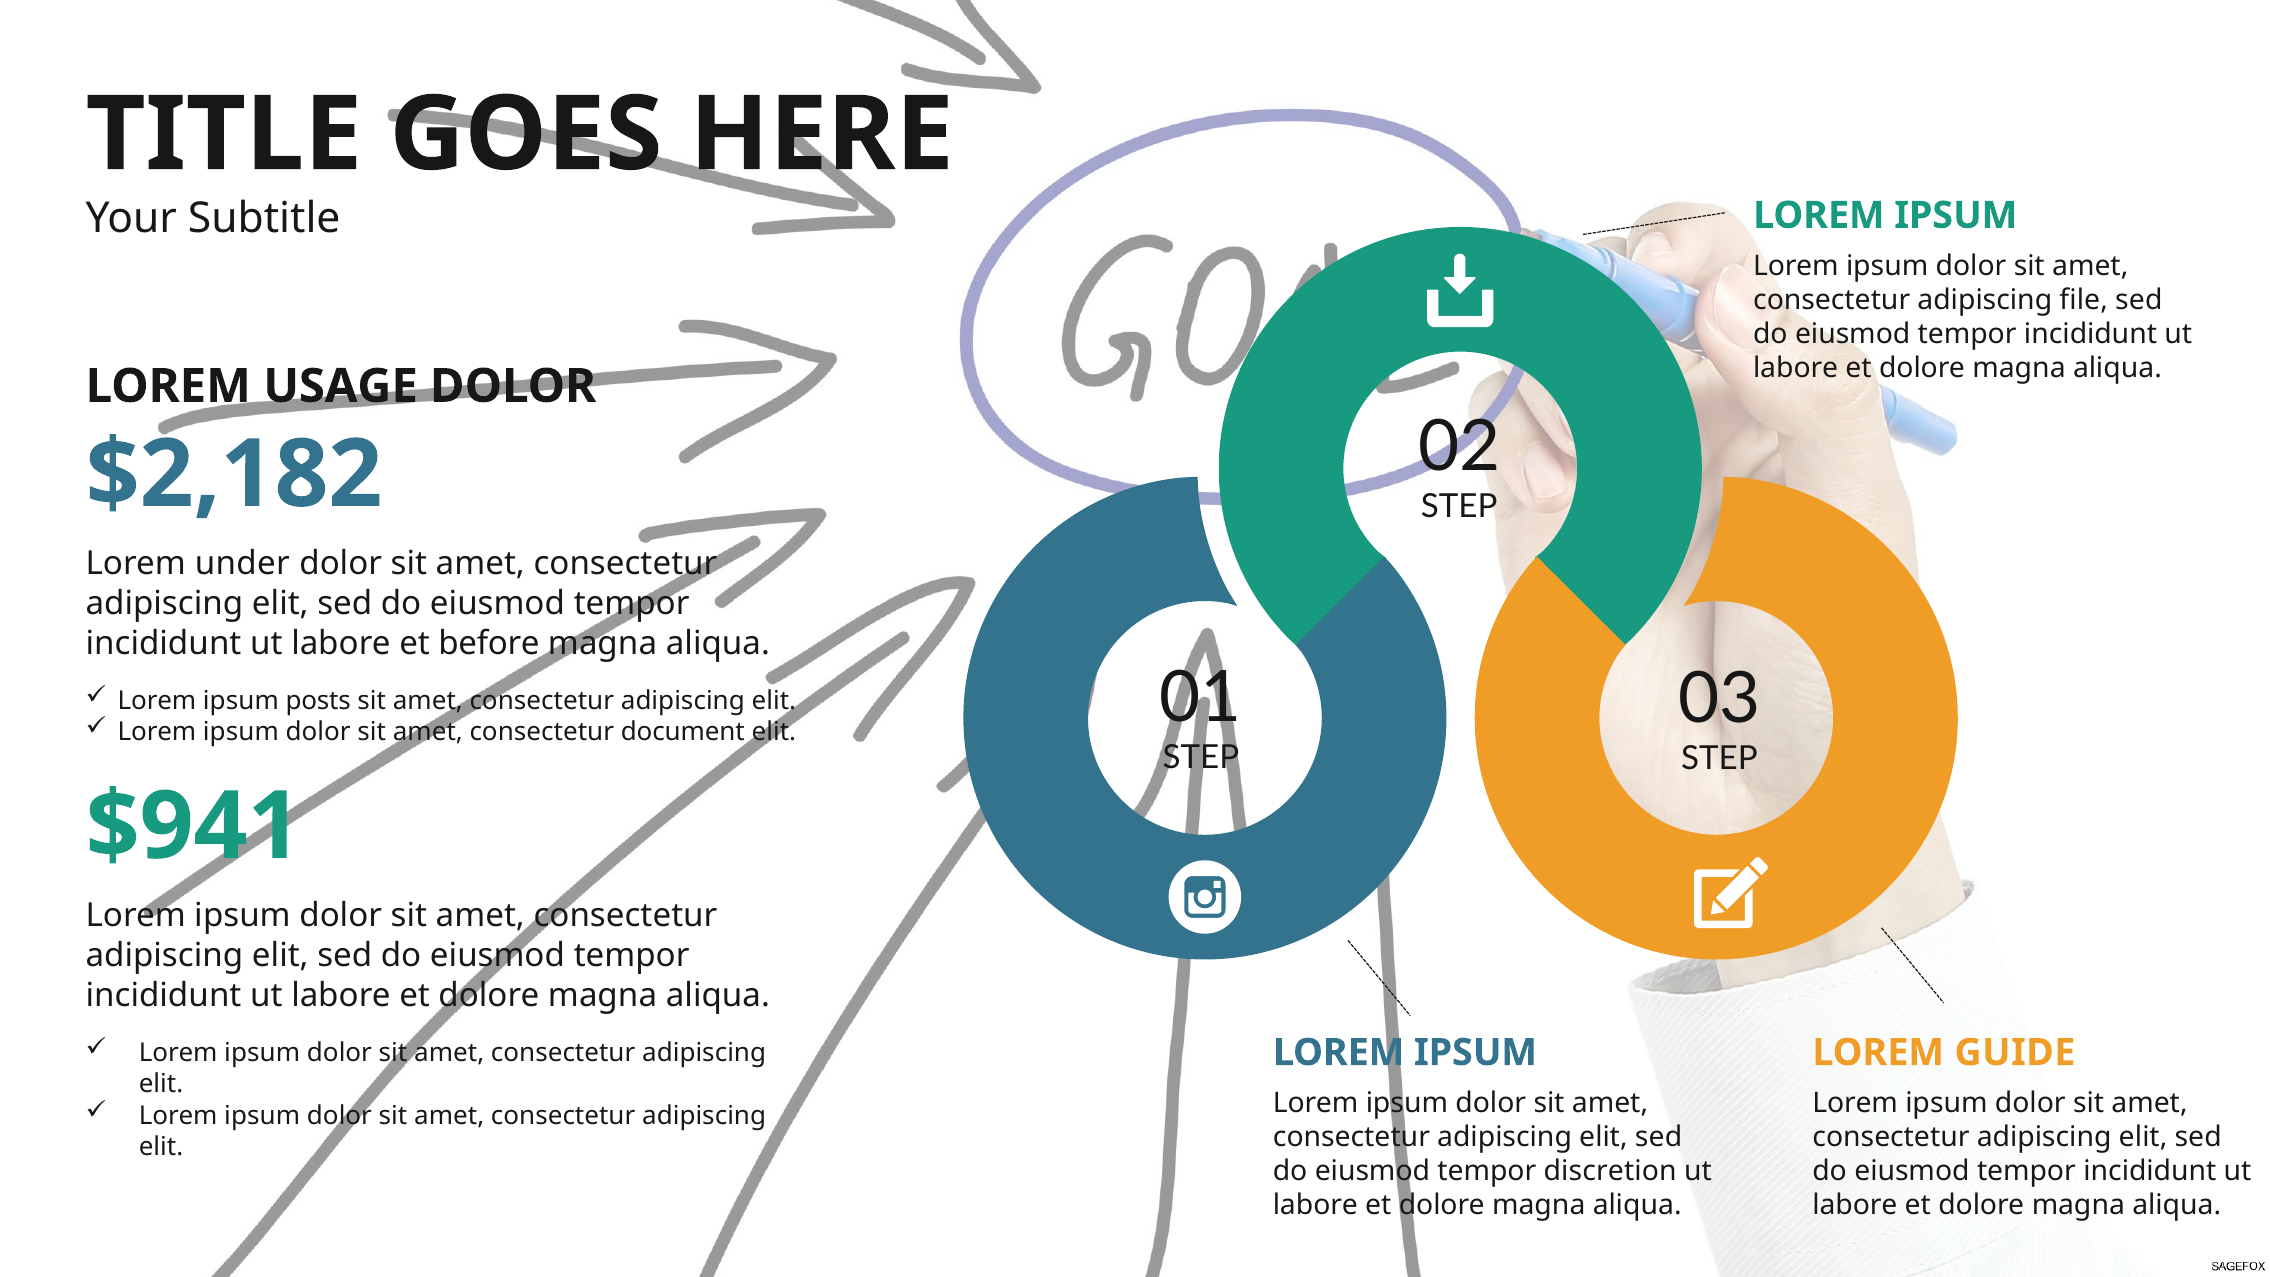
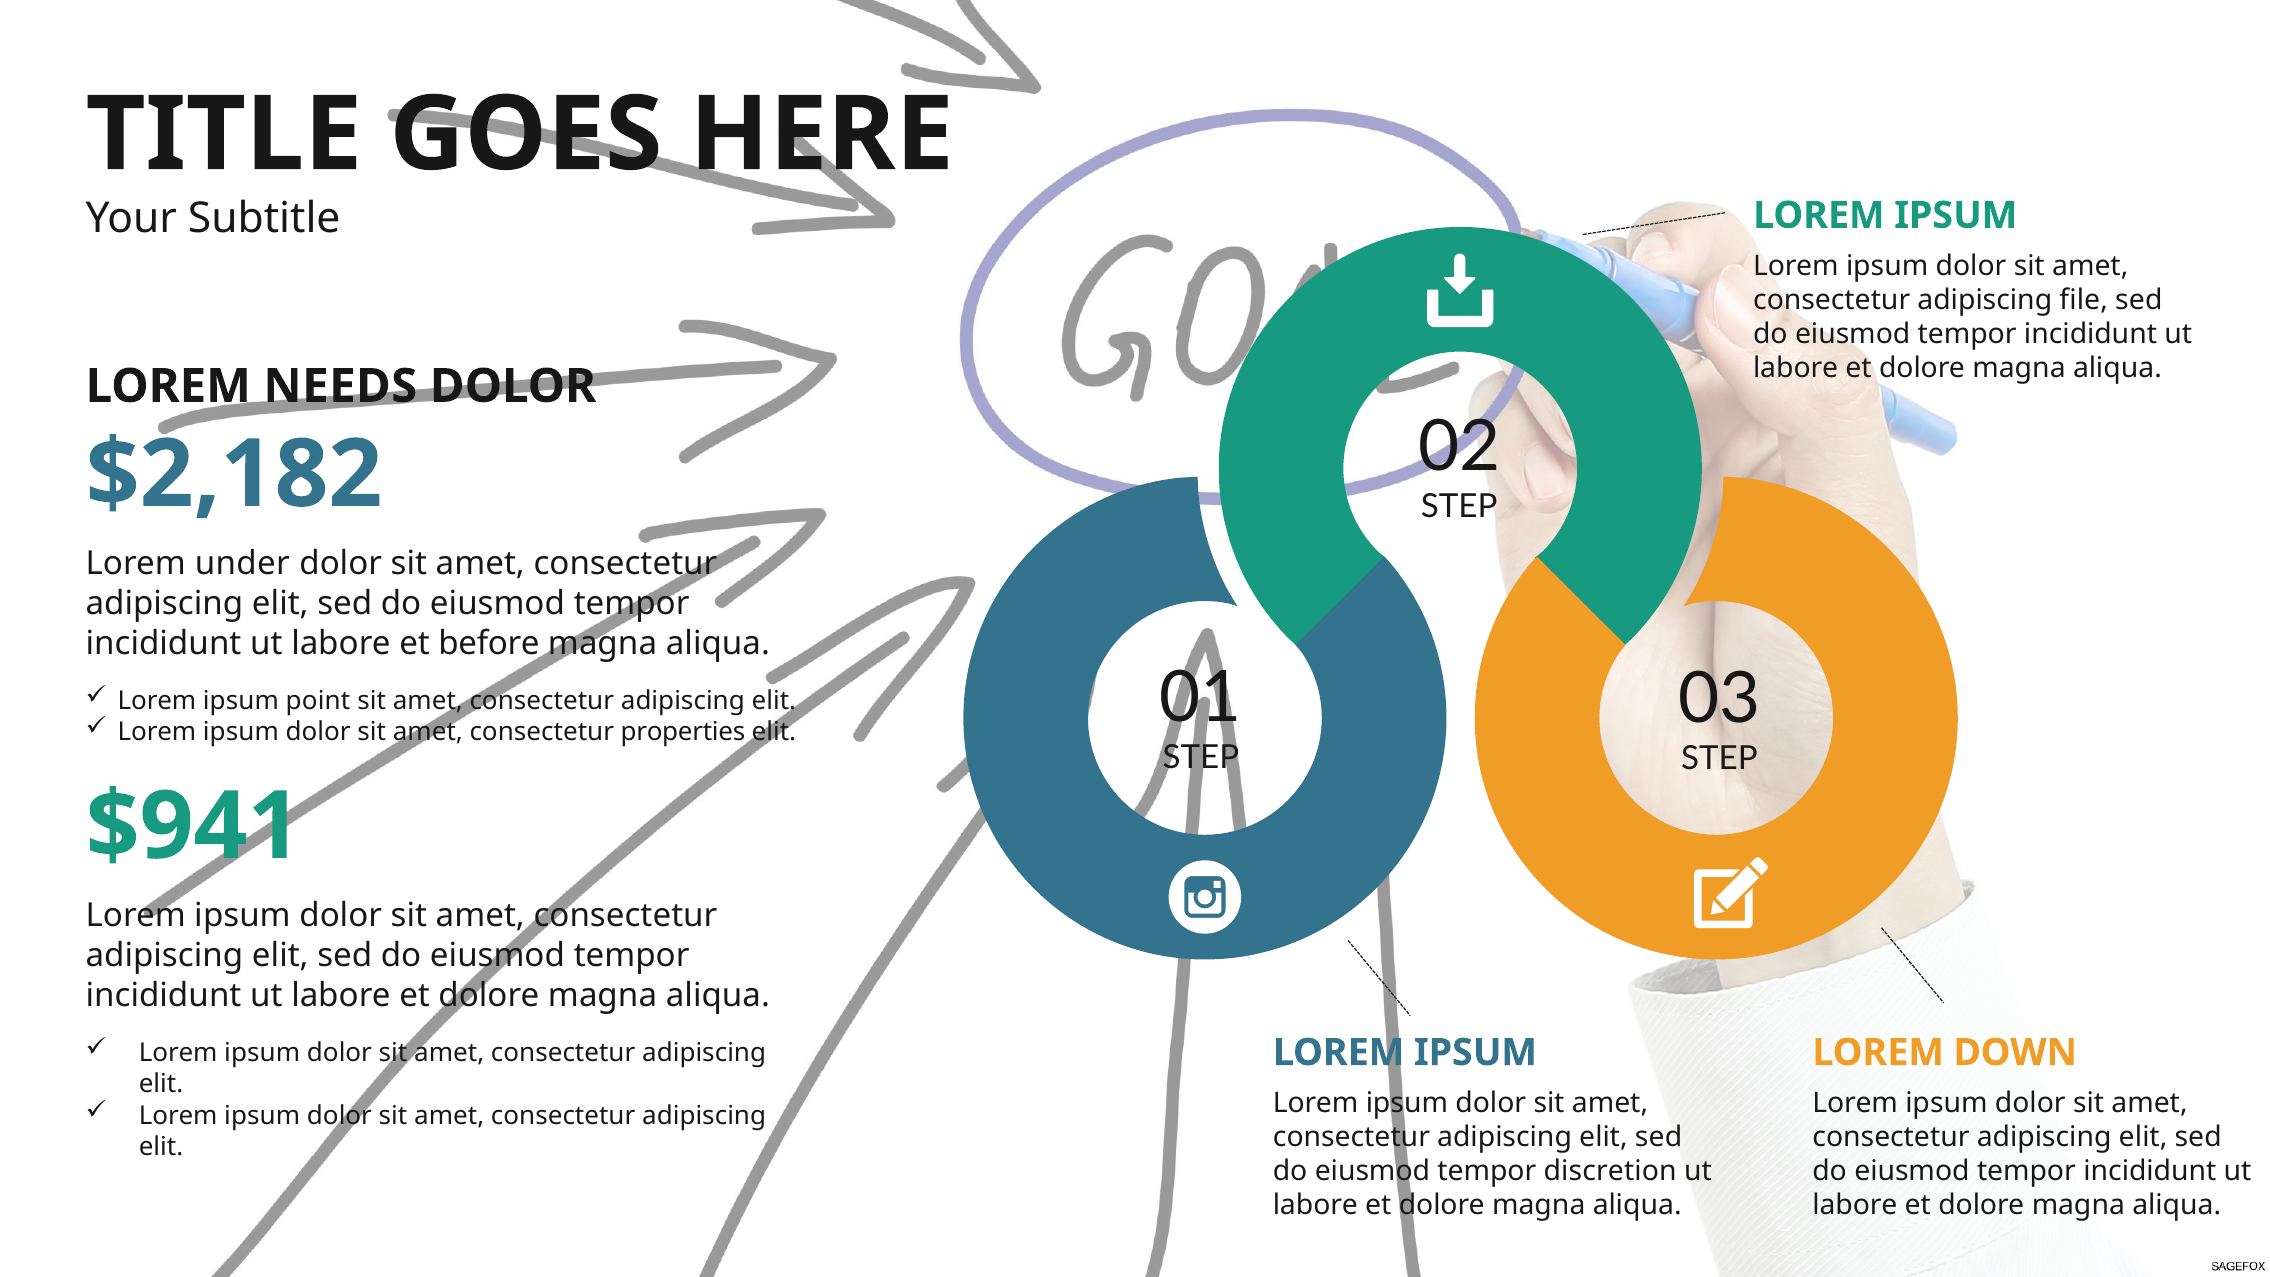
USAGE: USAGE -> NEEDS
posts: posts -> point
document: document -> properties
GUIDE: GUIDE -> DOWN
